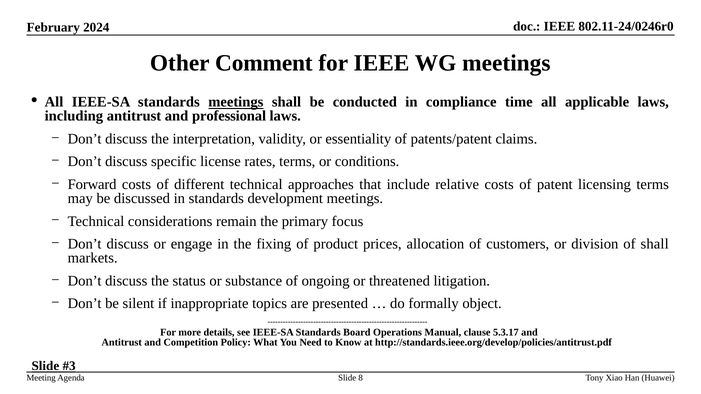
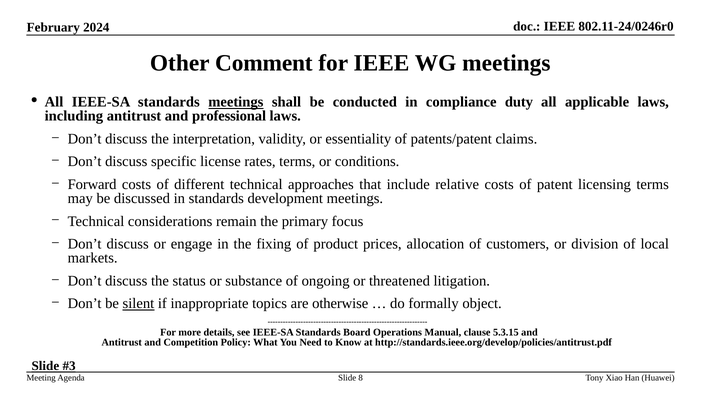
time: time -> duty
of shall: shall -> local
silent underline: none -> present
presented: presented -> otherwise
5.3.17: 5.3.17 -> 5.3.15
